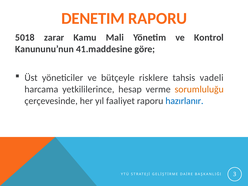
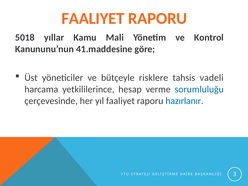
DENETIM at (93, 19): DENETIM -> FAALIYET
zarar: zarar -> yıllar
sorumluluğu colour: orange -> blue
